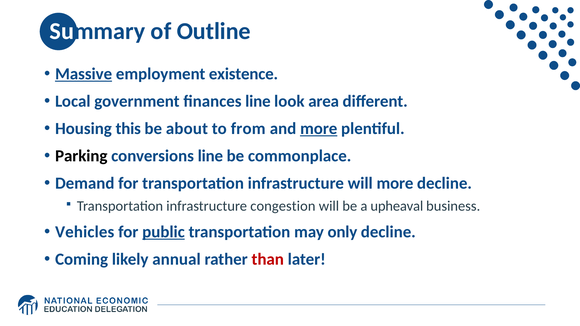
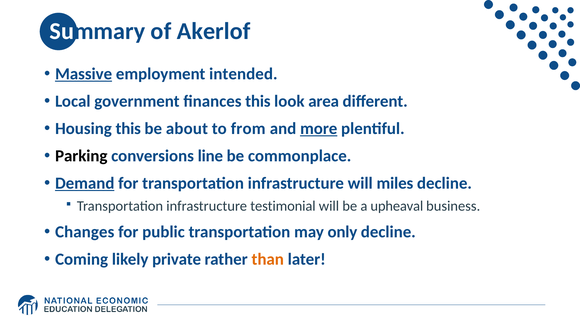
Outline: Outline -> Akerlof
existence: existence -> intended
finances line: line -> this
Demand underline: none -> present
will more: more -> miles
congestion: congestion -> testimonial
Vehicles: Vehicles -> Changes
public underline: present -> none
annual: annual -> private
than colour: red -> orange
